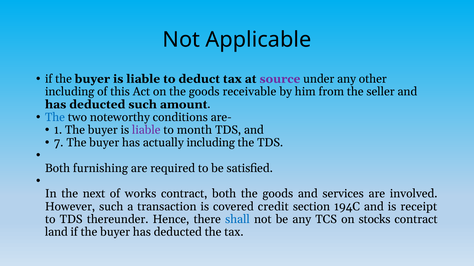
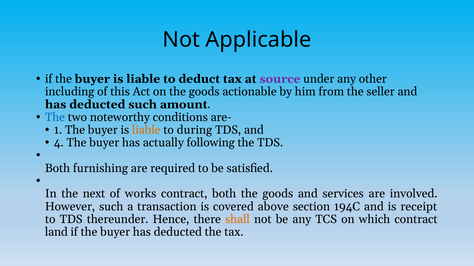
receivable: receivable -> actionable
liable at (146, 130) colour: purple -> orange
month: month -> during
7: 7 -> 4
actually including: including -> following
credit: credit -> above
shall colour: blue -> orange
stocks: stocks -> which
